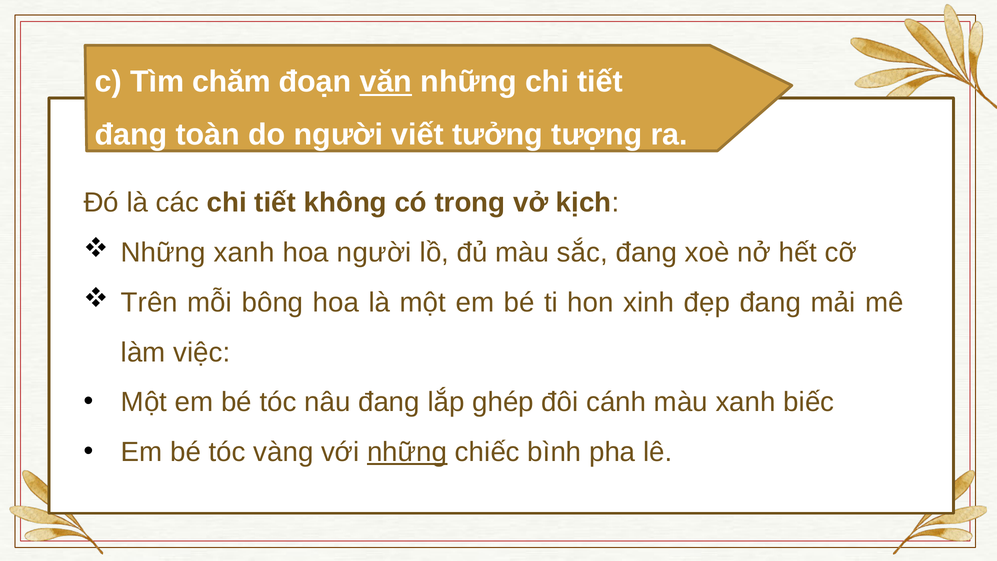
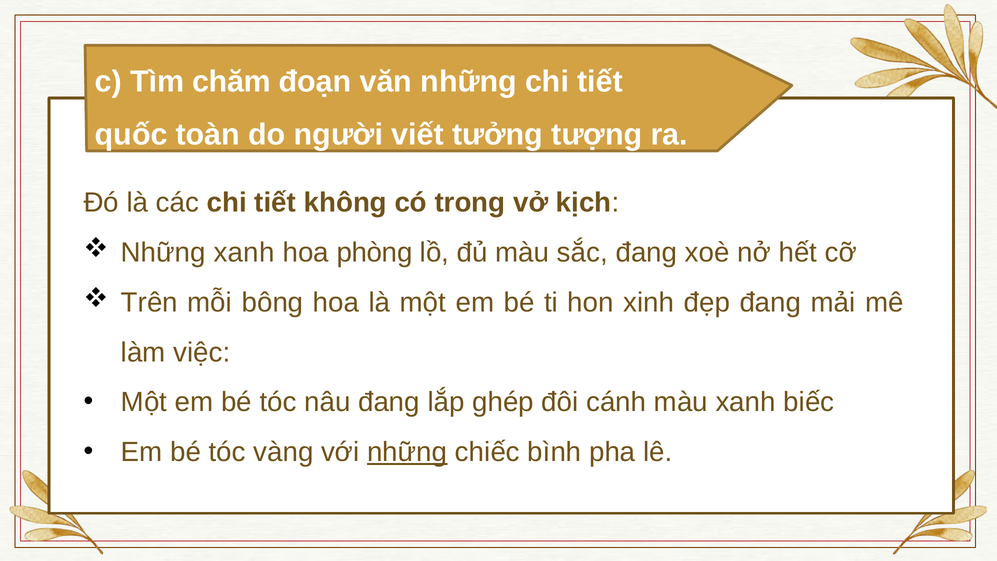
văn underline: present -> none
đang at (131, 135): đang -> quốc
hoa người: người -> phòng
